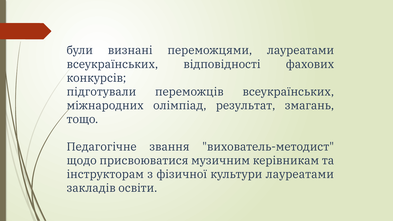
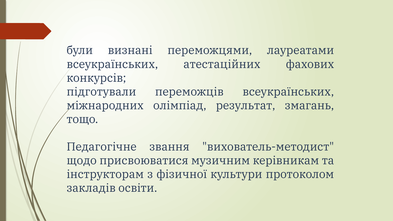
відповідності: відповідності -> атестаційних
культури лауреатами: лауреатами -> протоколом
